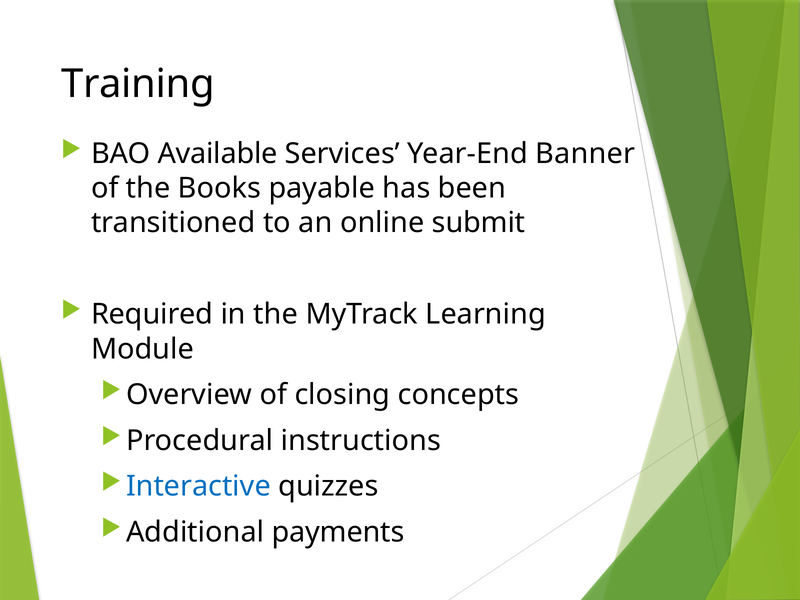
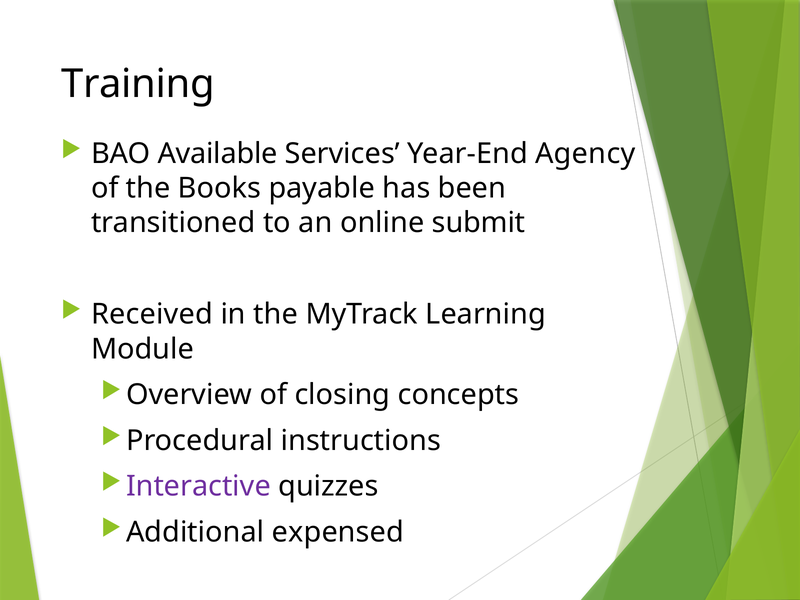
Banner: Banner -> Agency
Required: Required -> Received
Interactive colour: blue -> purple
payments: payments -> expensed
